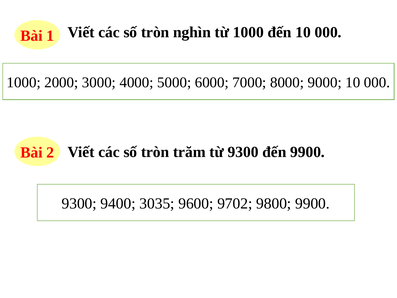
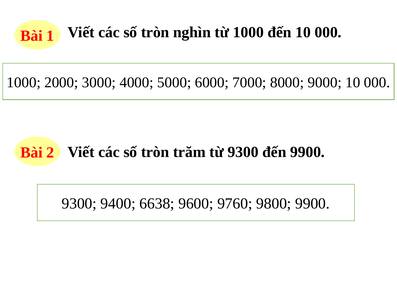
3035: 3035 -> 6638
9702: 9702 -> 9760
